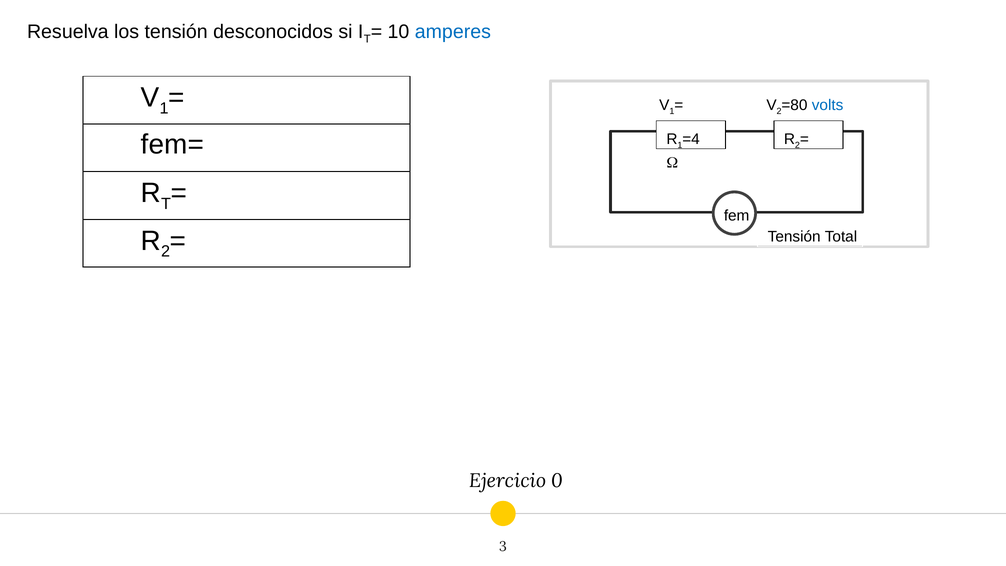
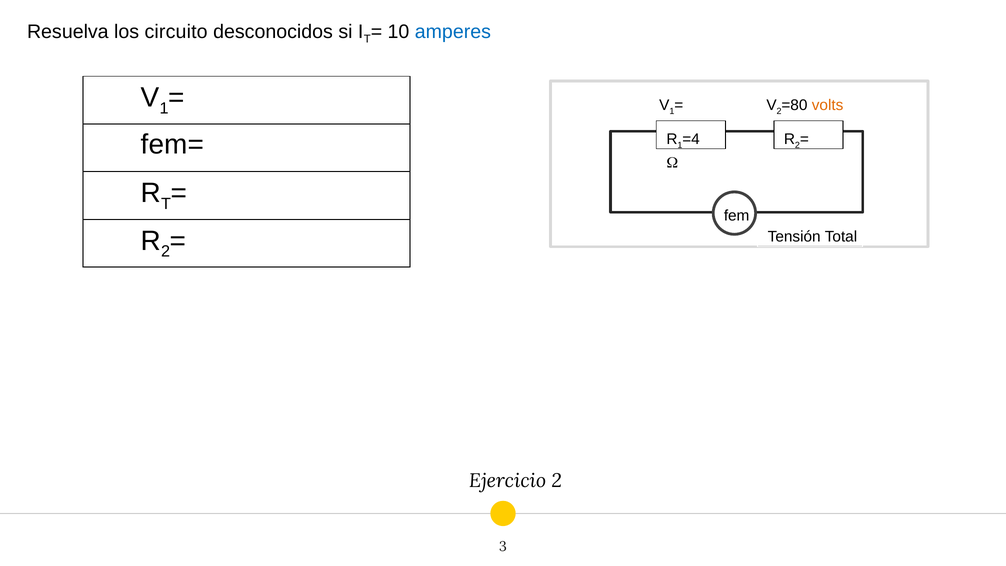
los tensión: tensión -> circuito
volts colour: blue -> orange
Ejercicio 0: 0 -> 2
